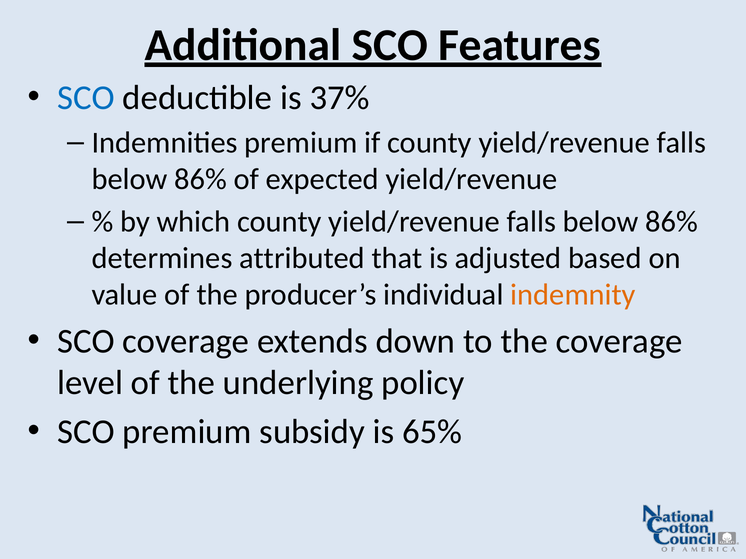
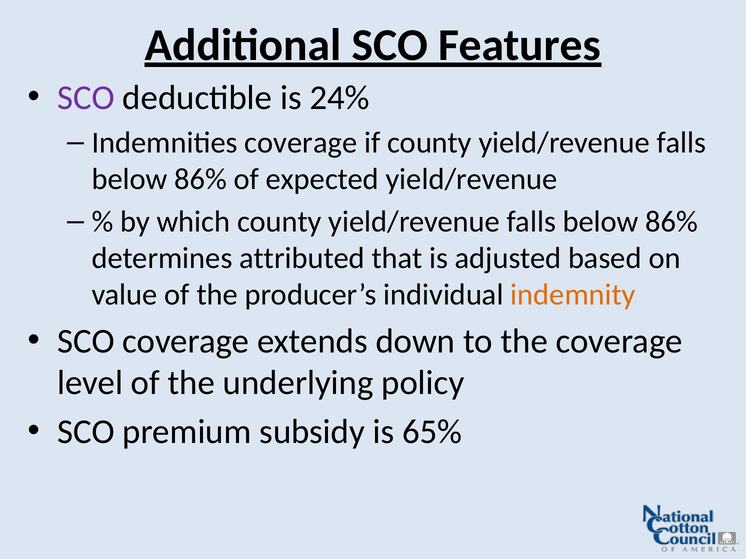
SCO at (86, 98) colour: blue -> purple
37%: 37% -> 24%
Indemnities premium: premium -> coverage
